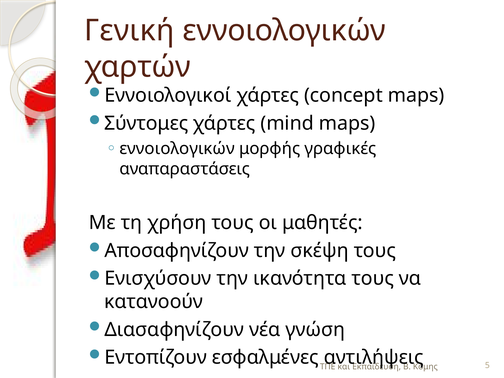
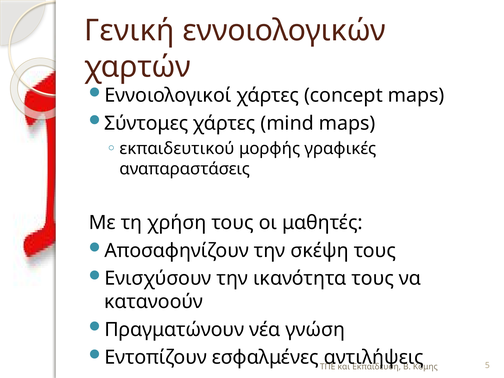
εννοιολογικών at (177, 149): εννοιολογικών -> εκπαιδευτικού
Διασαφηνίζουν: Διασαφηνίζουν -> Πραγματώνουν
